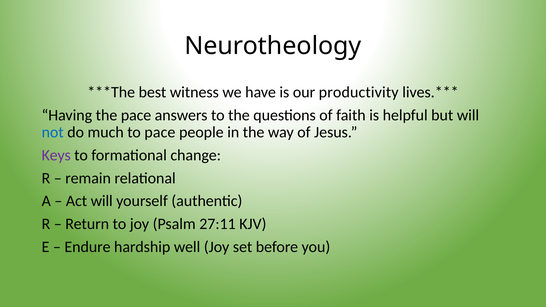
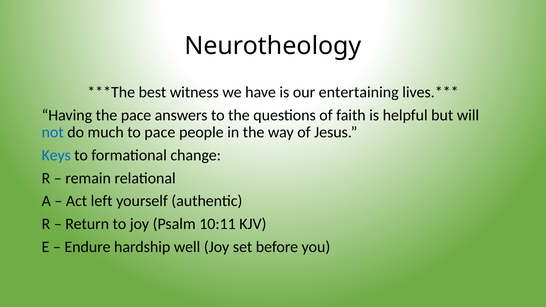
productivity: productivity -> entertaining
Keys colour: purple -> blue
Act will: will -> left
27:11: 27:11 -> 10:11
